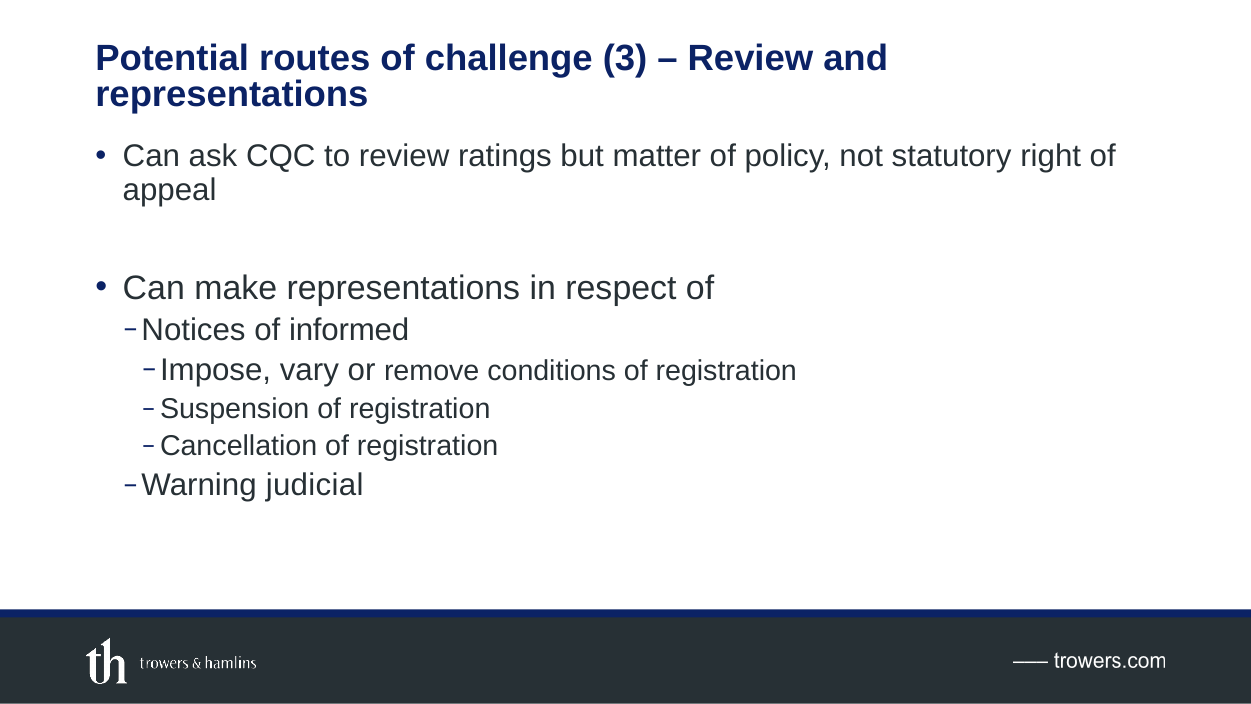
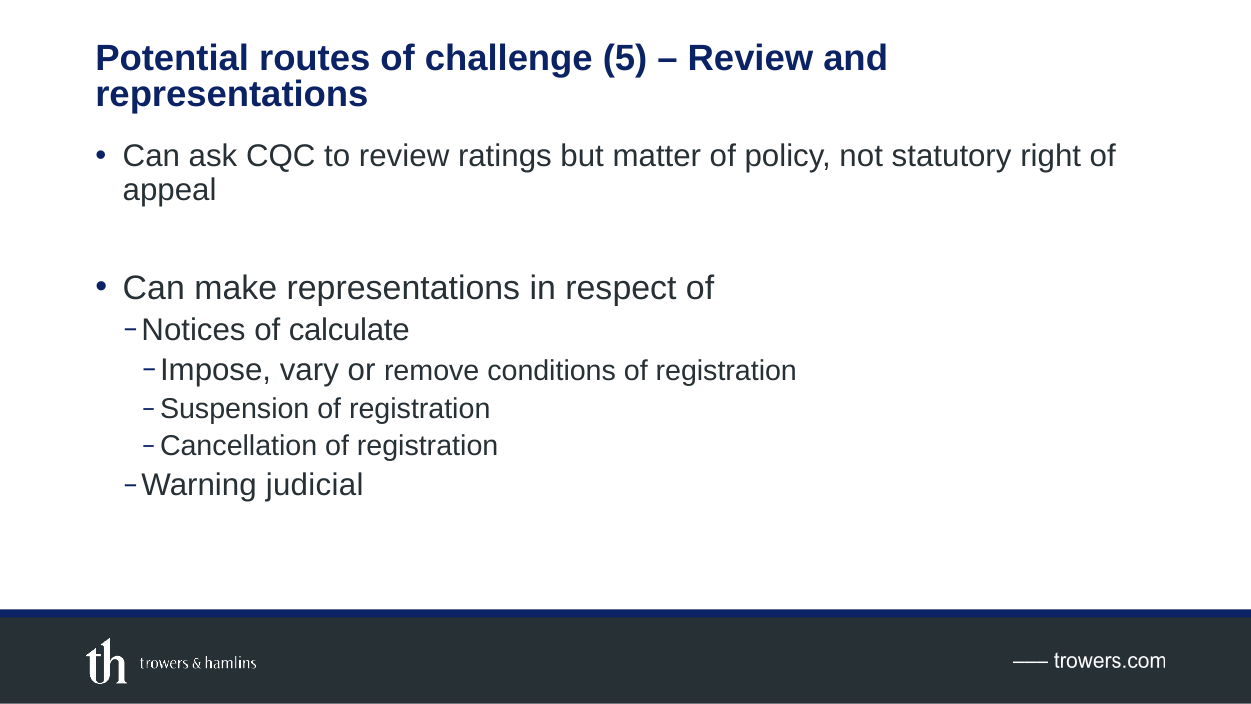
3: 3 -> 5
informed: informed -> calculate
